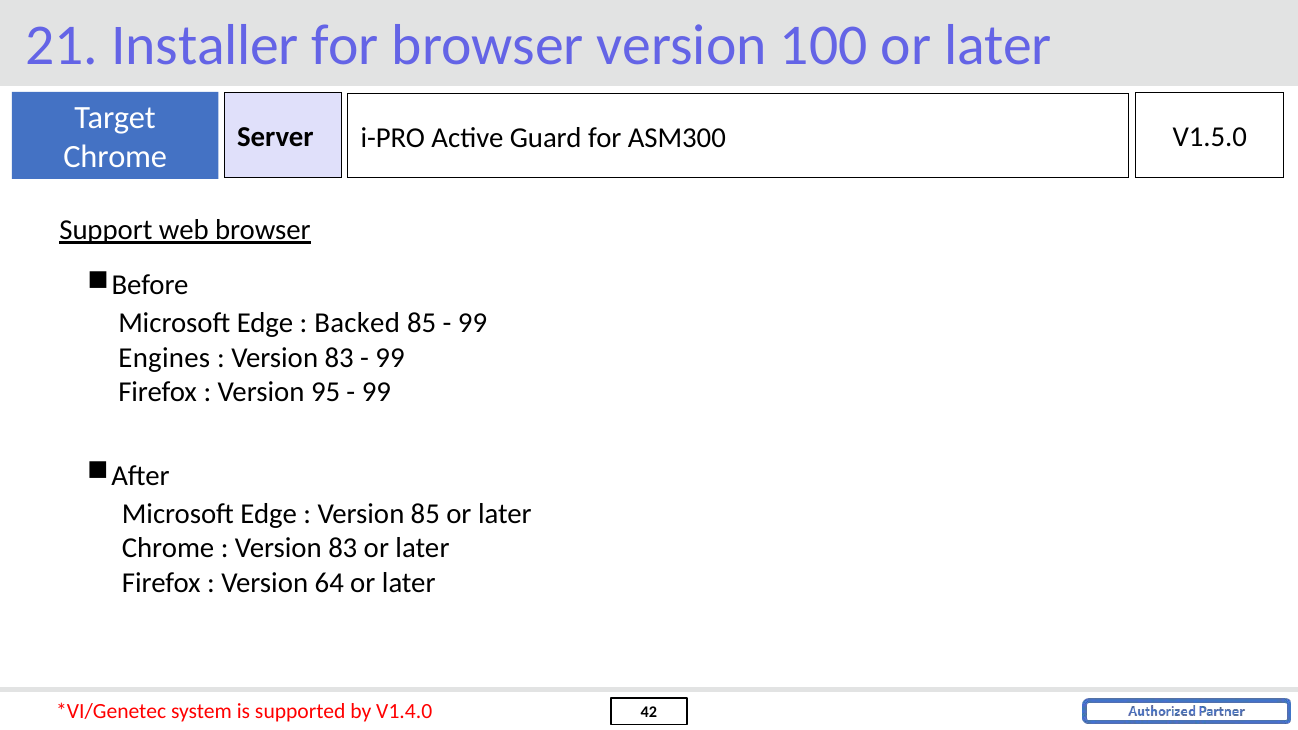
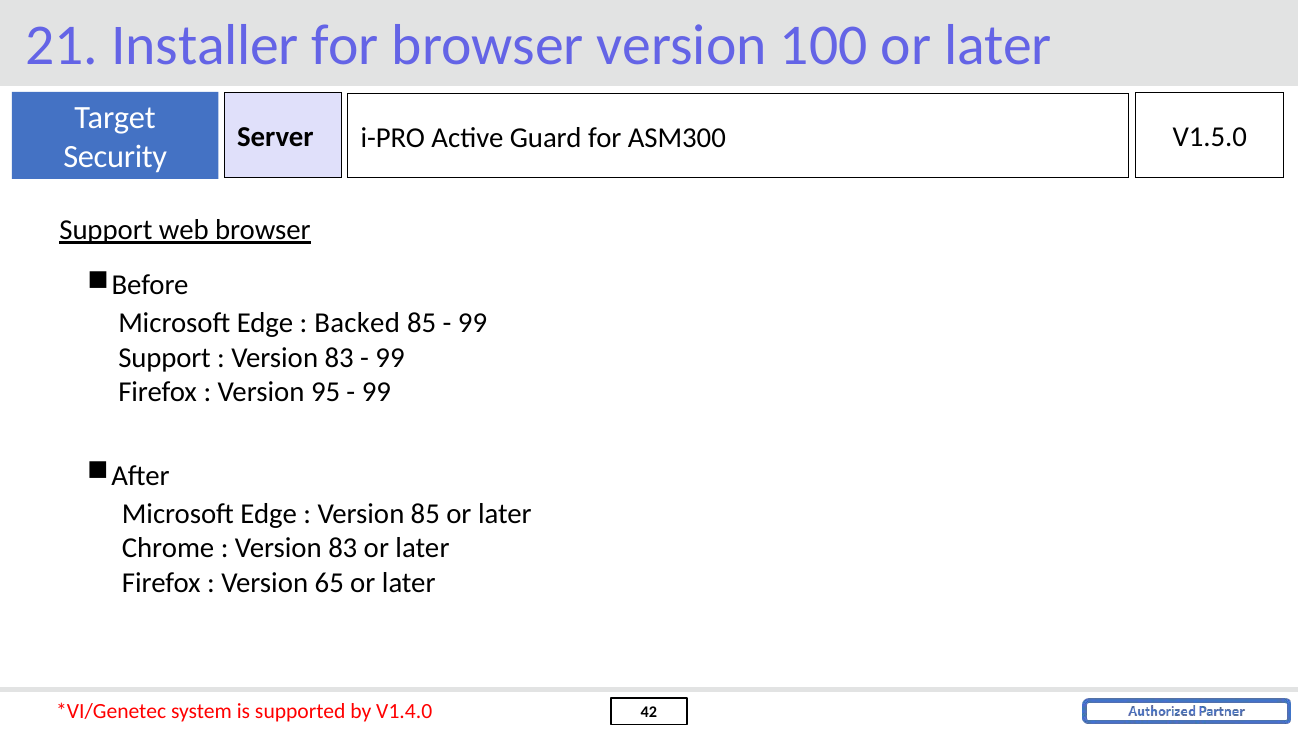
Chrome at (115, 157): Chrome -> Security
Engines at (164, 358): Engines -> Support
64: 64 -> 65
